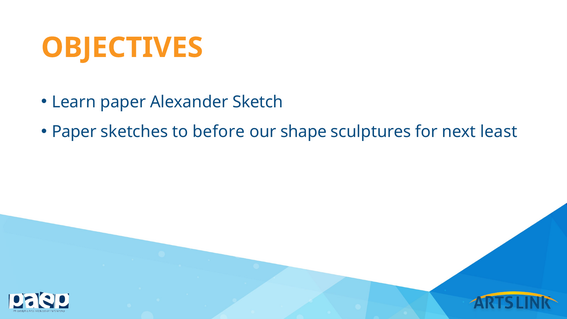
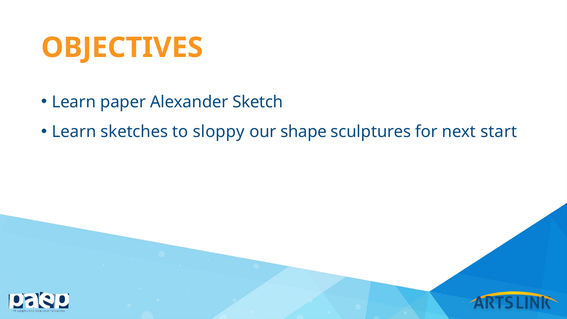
Paper at (74, 132): Paper -> Learn
before: before -> sloppy
least: least -> start
